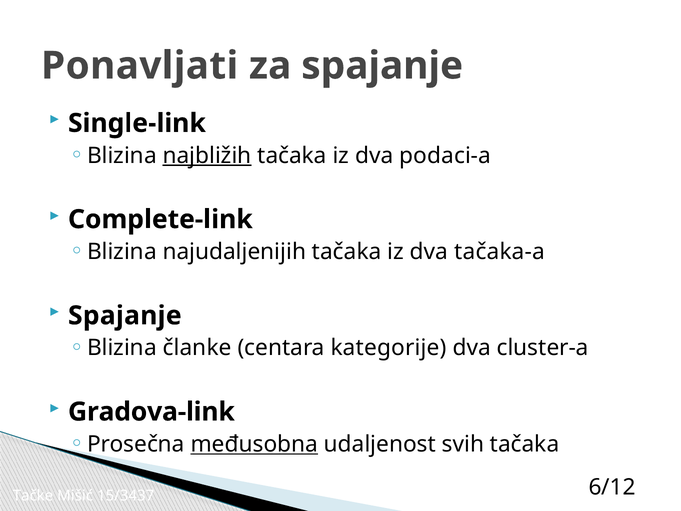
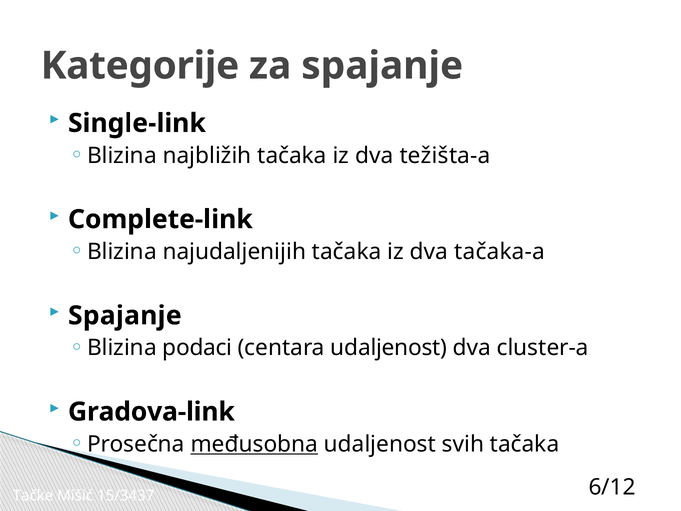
Ponavljati: Ponavljati -> Kategorije
najbližih underline: present -> none
podaci-a: podaci-a -> težišta-a
članke: članke -> podaci
centara kategorije: kategorije -> udaljenost
